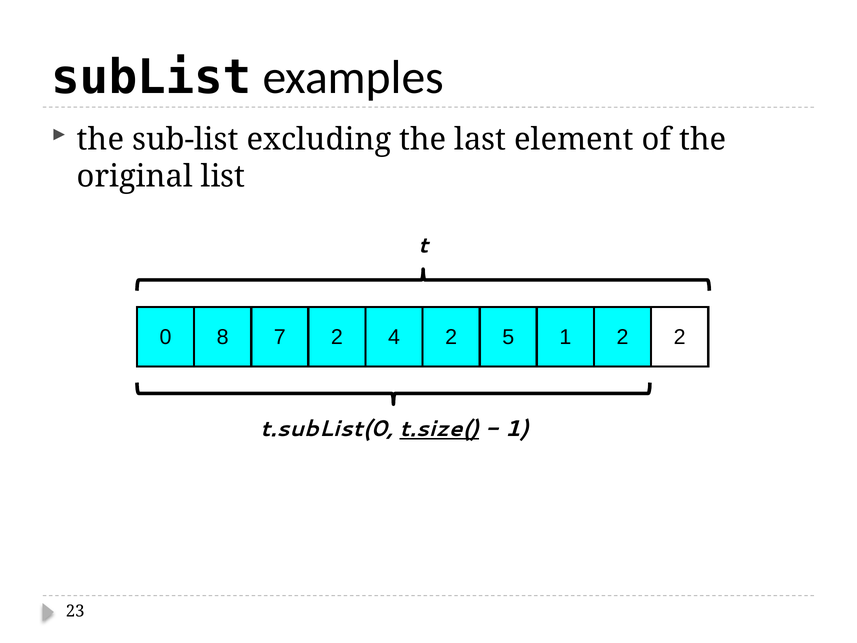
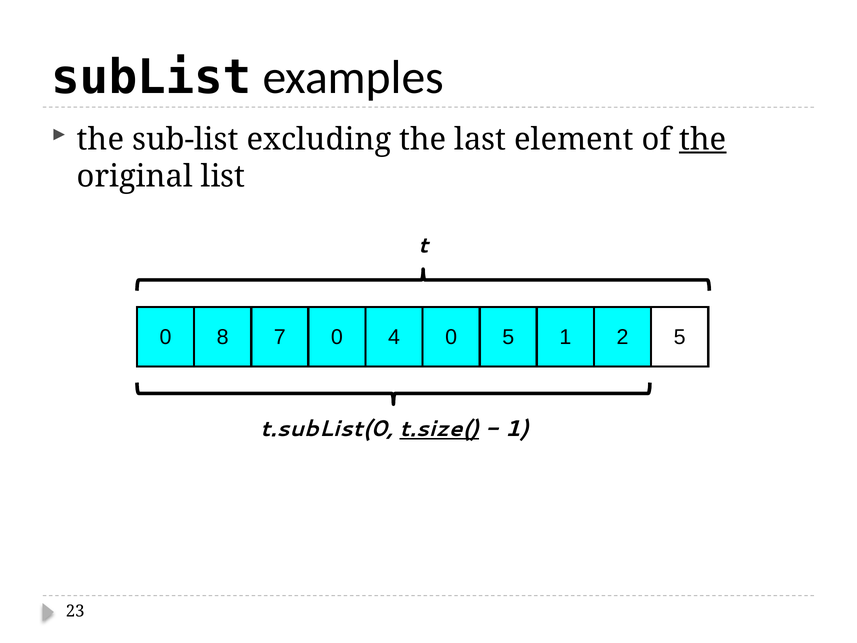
the at (703, 139) underline: none -> present
7 2: 2 -> 0
4 2: 2 -> 0
2 2: 2 -> 5
